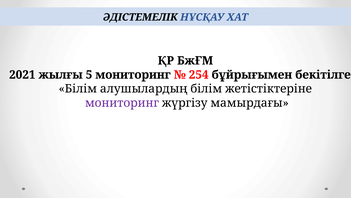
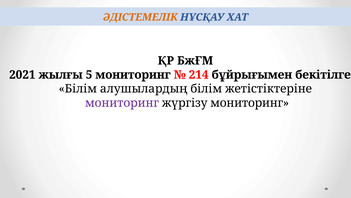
ӘДІСТЕМЕЛІК colour: black -> orange
254: 254 -> 214
жүргізу мамырдағы: мамырдағы -> мониторинг
